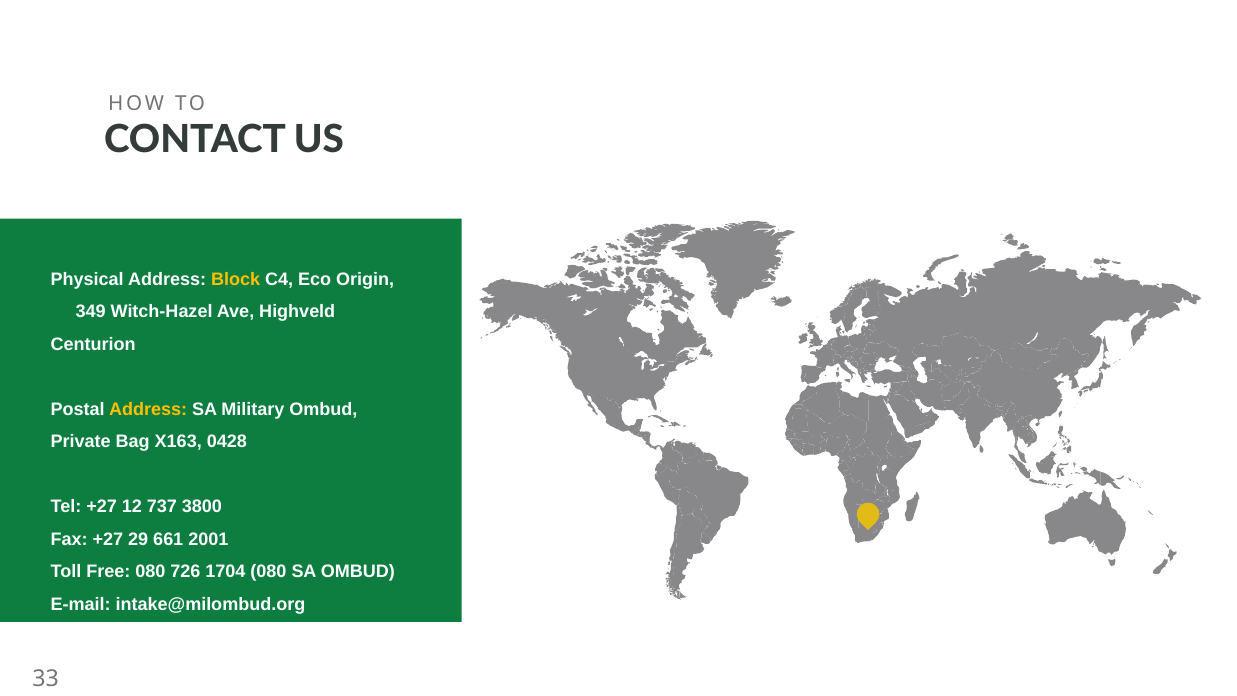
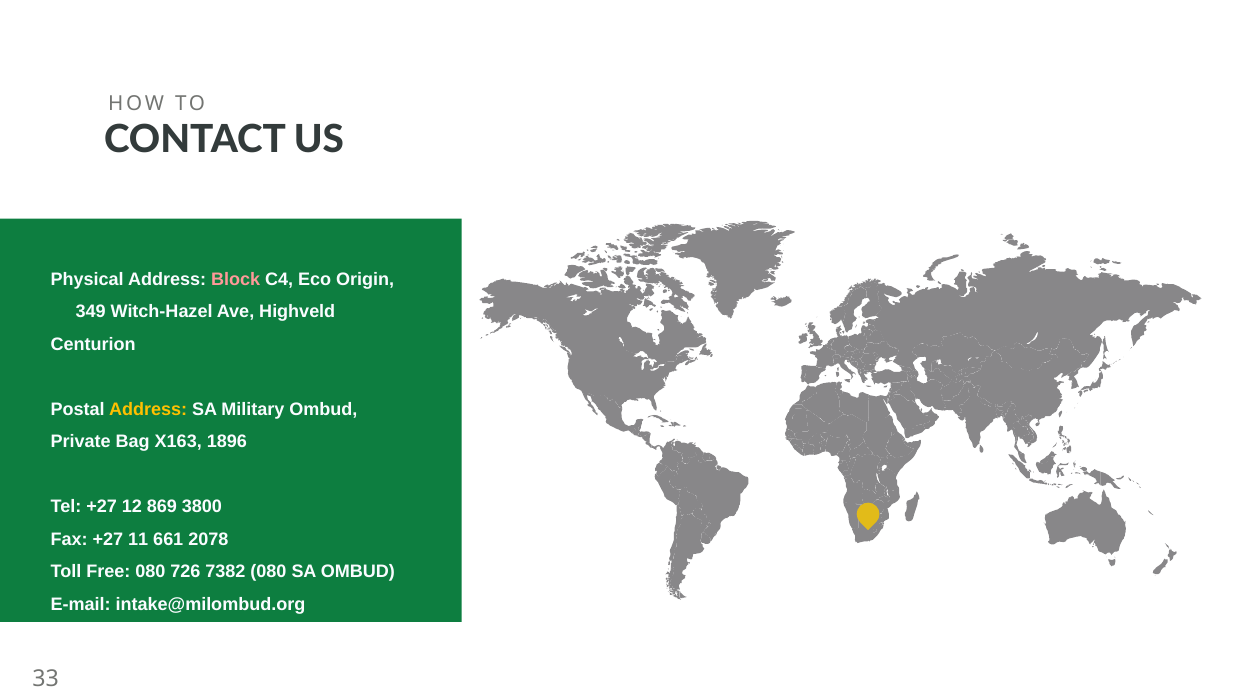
Block colour: yellow -> pink
0428: 0428 -> 1896
737: 737 -> 869
29: 29 -> 11
2001: 2001 -> 2078
1704: 1704 -> 7382
